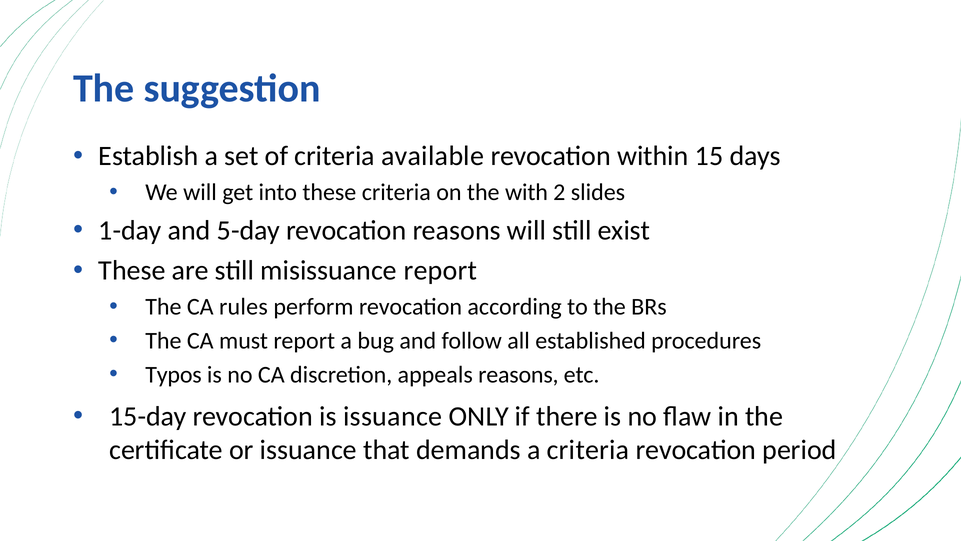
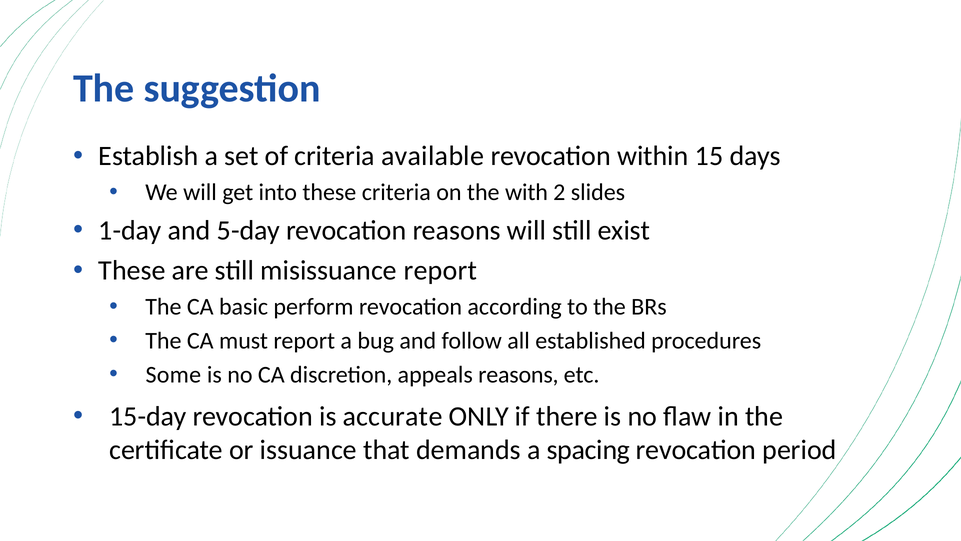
rules: rules -> basic
Typos: Typos -> Some
is issuance: issuance -> accurate
a criteria: criteria -> spacing
